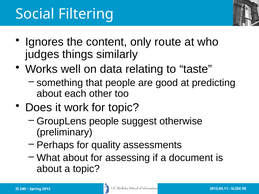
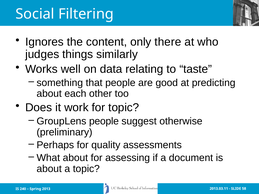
route: route -> there
